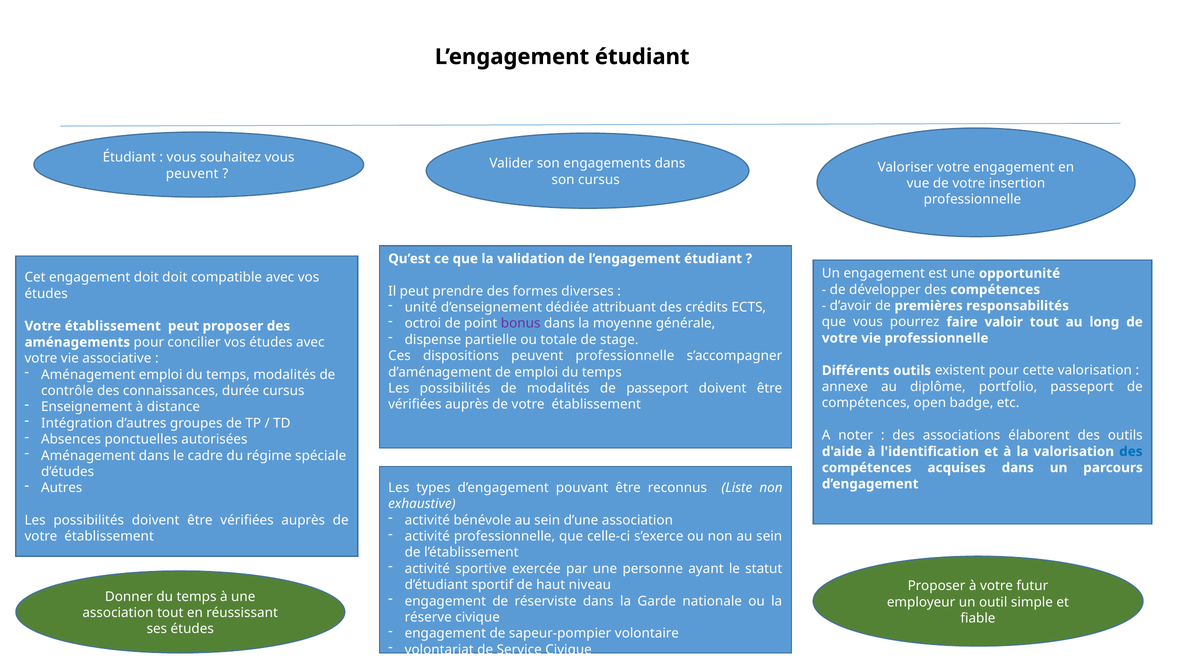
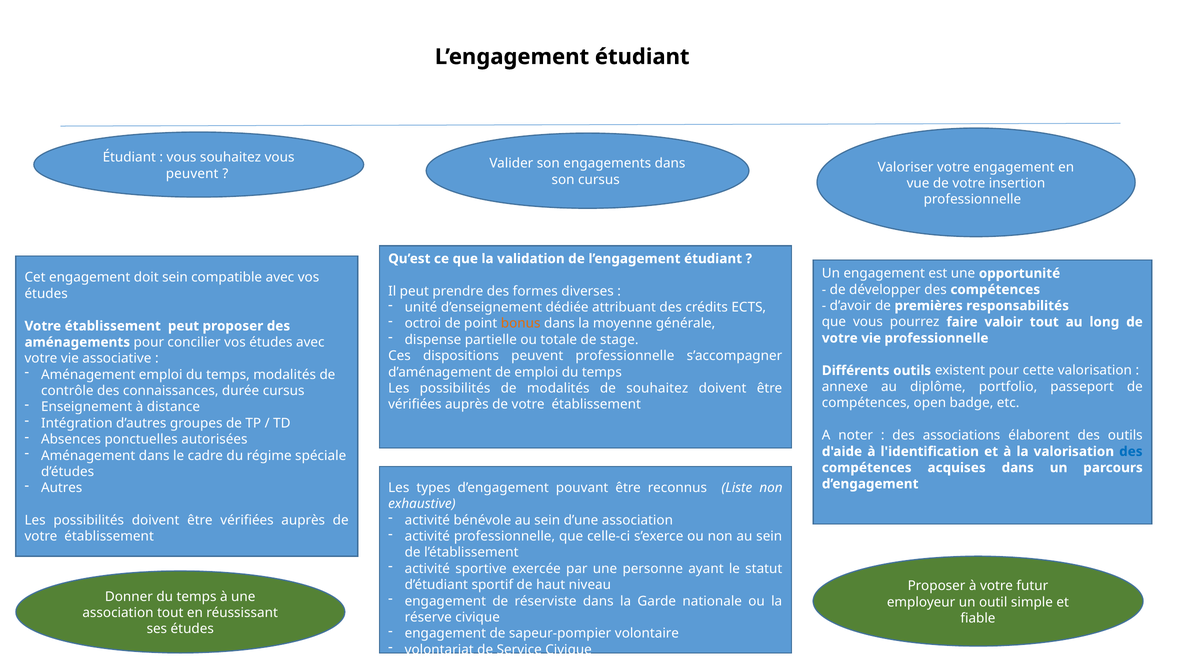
doit doit: doit -> sein
bonus colour: purple -> orange
de passeport: passeport -> souhaitez
